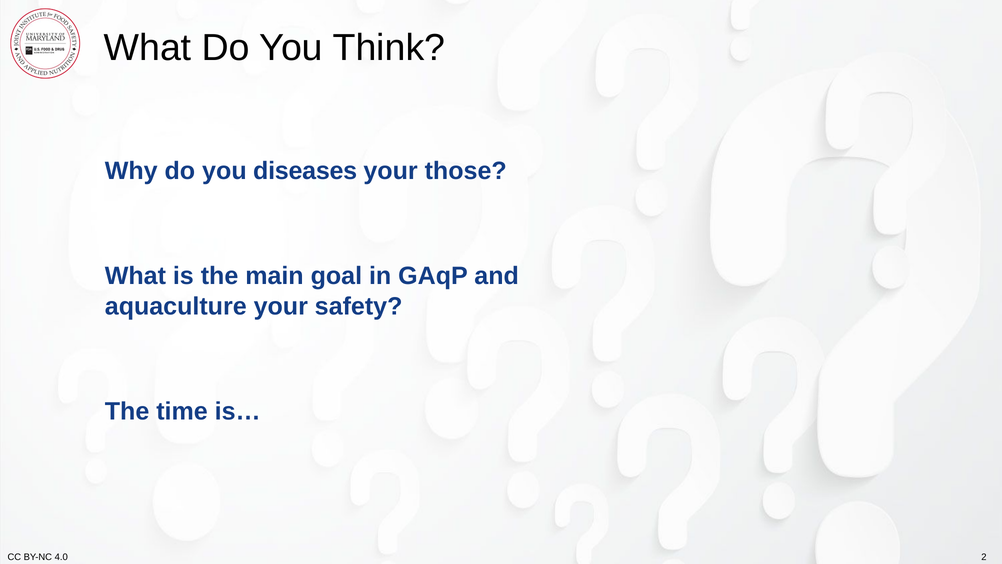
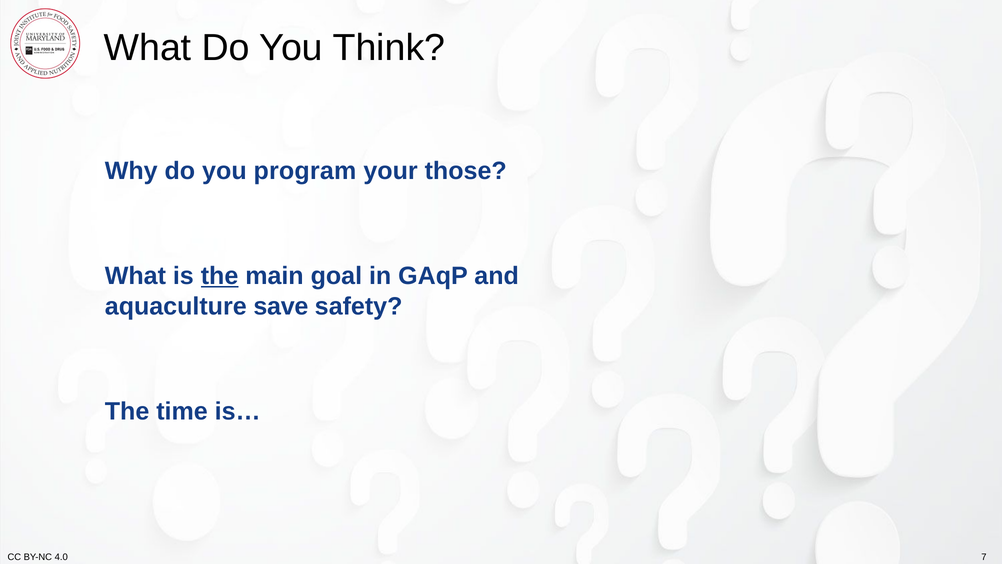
diseases: diseases -> program
the at (220, 276) underline: none -> present
aquaculture your: your -> save
2: 2 -> 7
